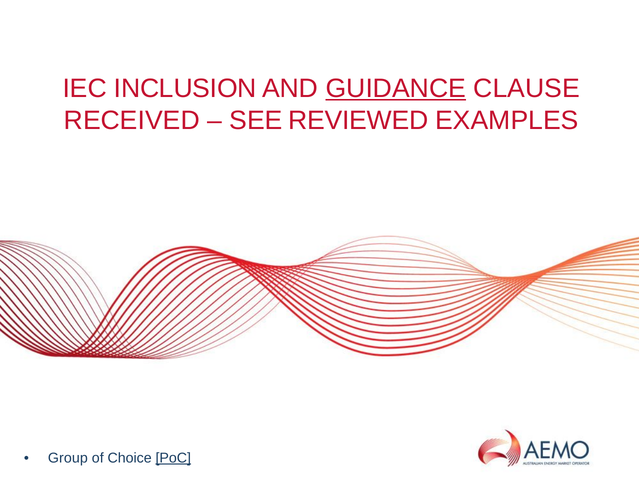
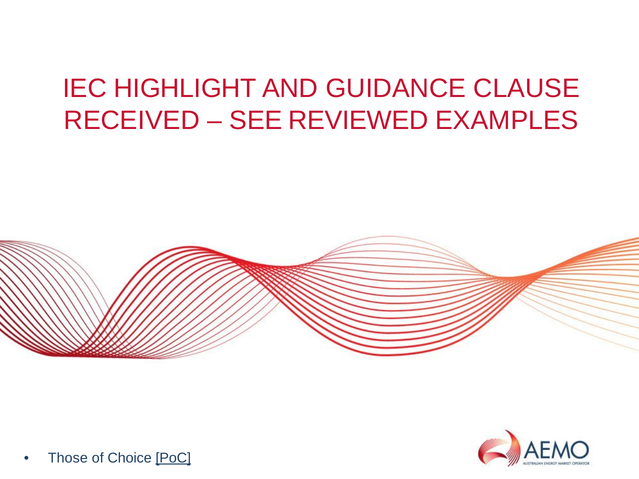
INCLUSION: INCLUSION -> HIGHLIGHT
GUIDANCE underline: present -> none
Group: Group -> Those
